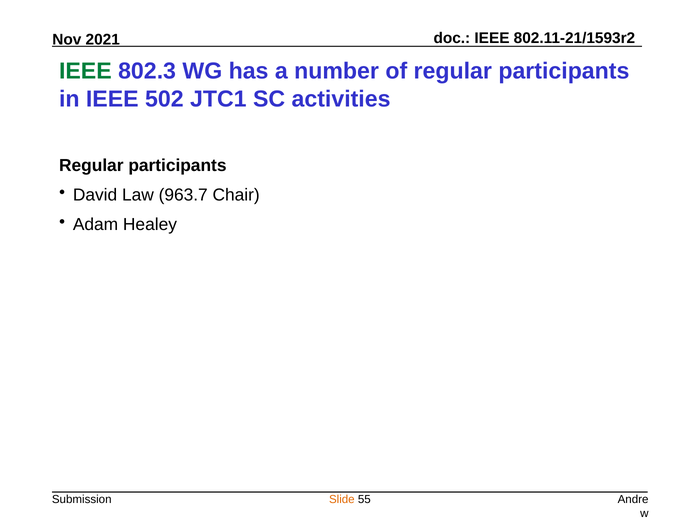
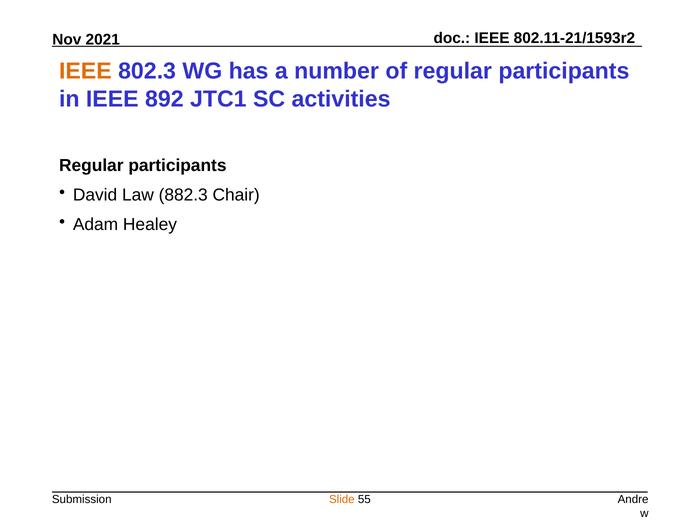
IEEE at (85, 71) colour: green -> orange
502: 502 -> 892
963.7: 963.7 -> 882.3
